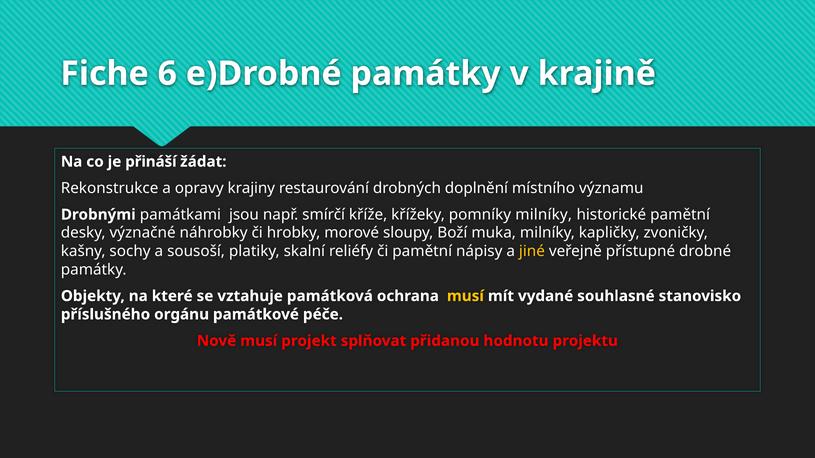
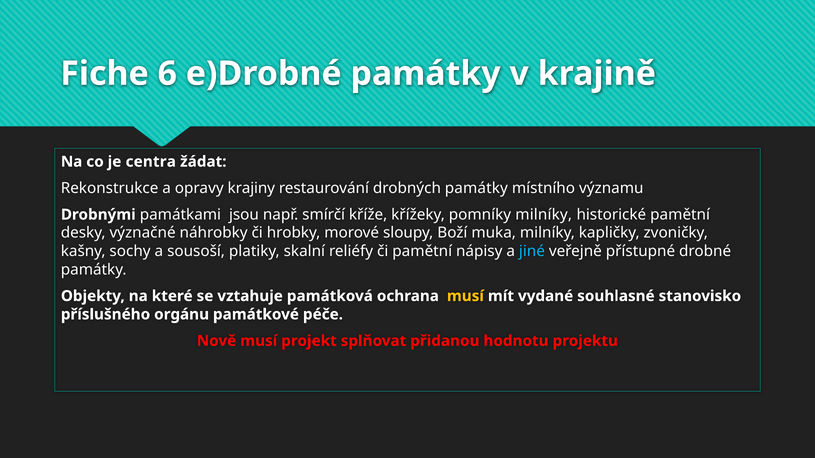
přináší: přináší -> centra
drobných doplnění: doplnění -> památky
jiné colour: yellow -> light blue
